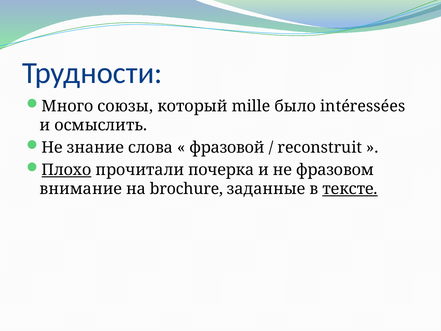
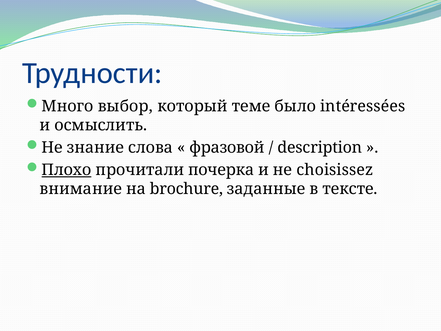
союзы: союзы -> выбор
mille: mille -> теме
reconstruit: reconstruit -> description
фразовом: фразовом -> choisissez
тексте underline: present -> none
